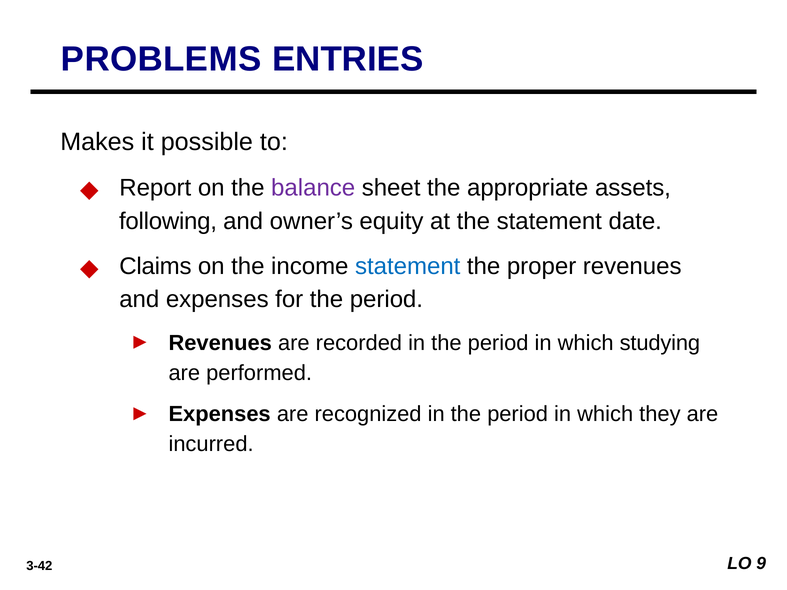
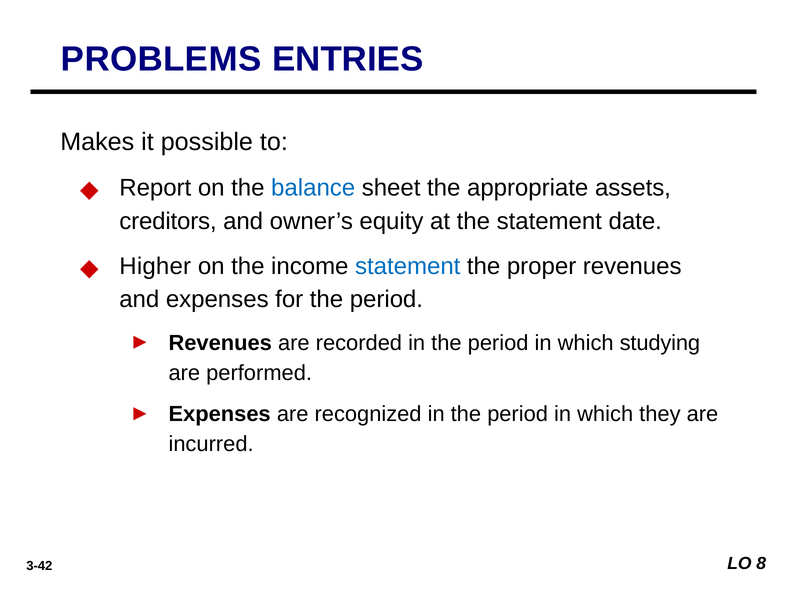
balance colour: purple -> blue
following: following -> creditors
Claims: Claims -> Higher
9: 9 -> 8
